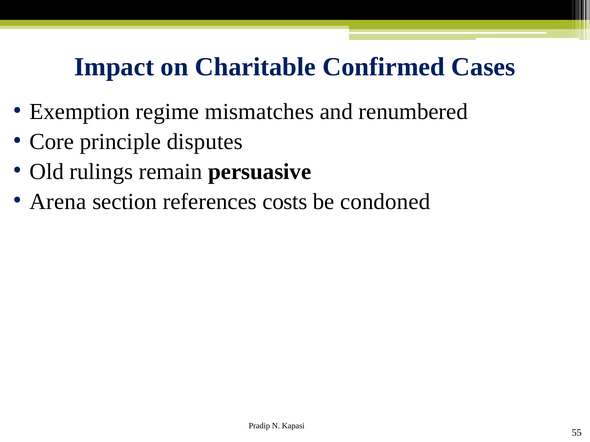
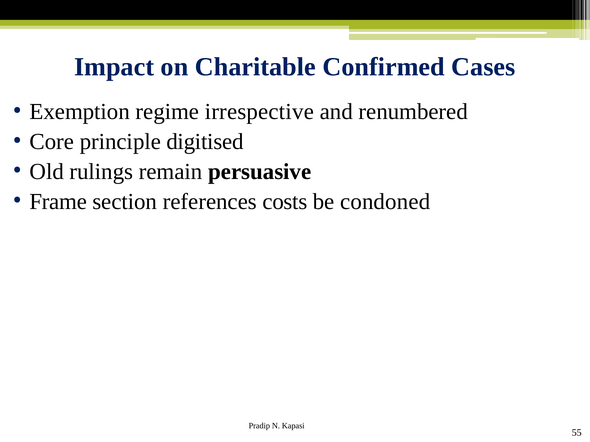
mismatches: mismatches -> irrespective
disputes: disputes -> digitised
Arena: Arena -> Frame
